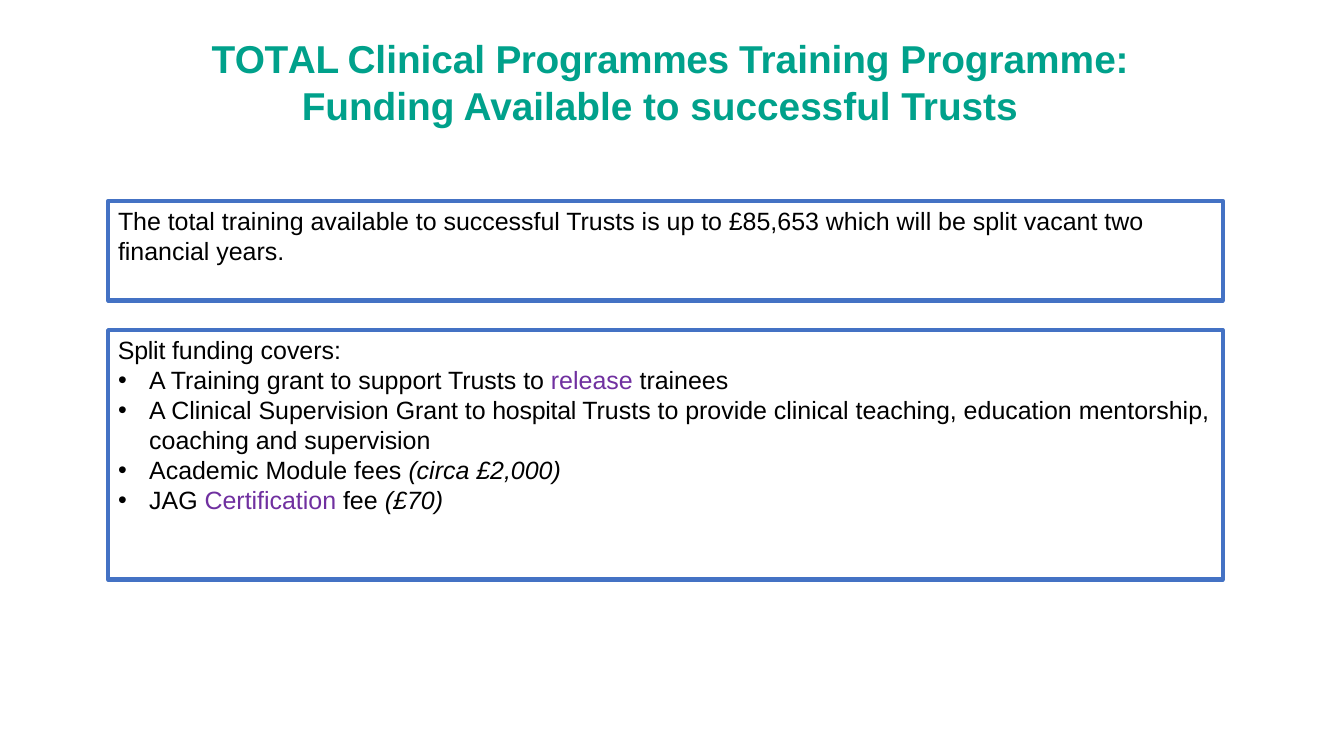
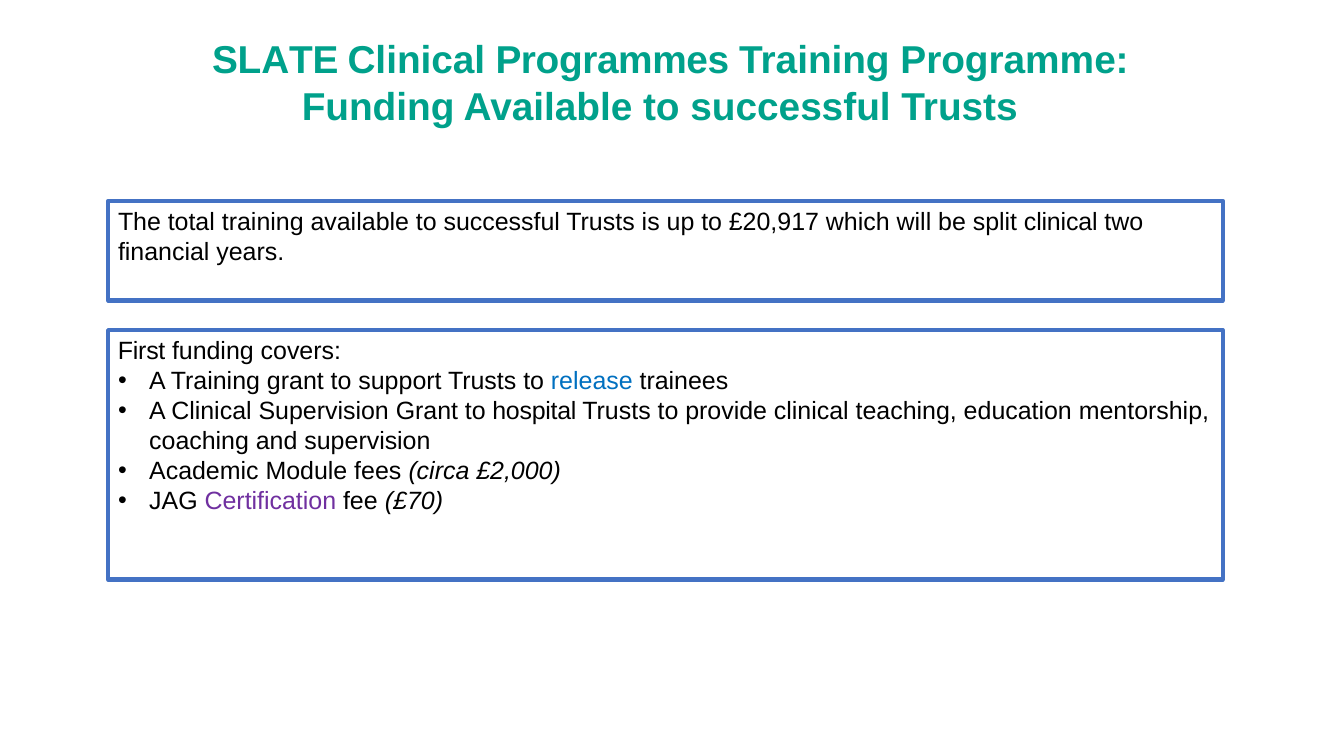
TOTAL at (275, 61): TOTAL -> SLATE
£85,653: £85,653 -> £20,917
split vacant: vacant -> clinical
Split at (142, 352): Split -> First
release colour: purple -> blue
